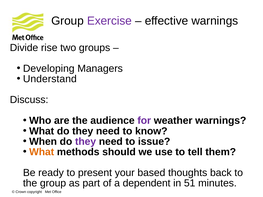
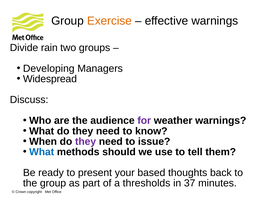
Exercise colour: purple -> orange
rise: rise -> rain
Understand: Understand -> Widespread
What at (42, 152) colour: orange -> blue
dependent: dependent -> thresholds
51: 51 -> 37
